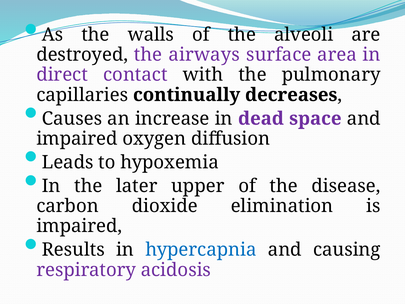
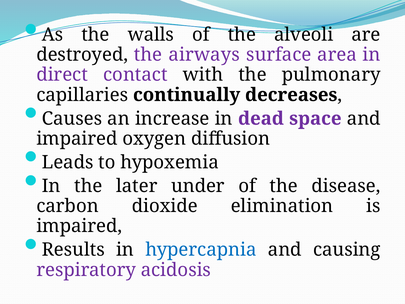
upper: upper -> under
